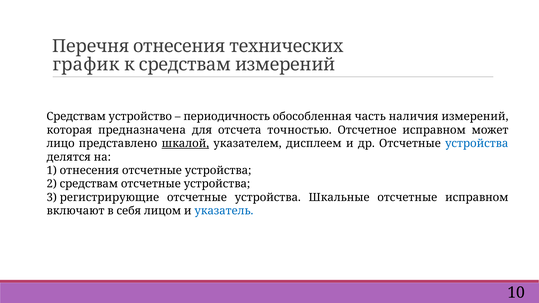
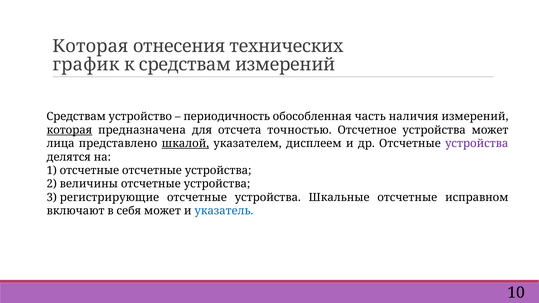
Перечня at (91, 46): Перечня -> Которая
которая at (69, 130) underline: none -> present
Отсчетное исправном: исправном -> устройства
лицо: лицо -> лица
устройства at (477, 144) colour: blue -> purple
1 отнесения: отнесения -> отсчетные
2 средствам: средствам -> величины
себя лицом: лицом -> может
